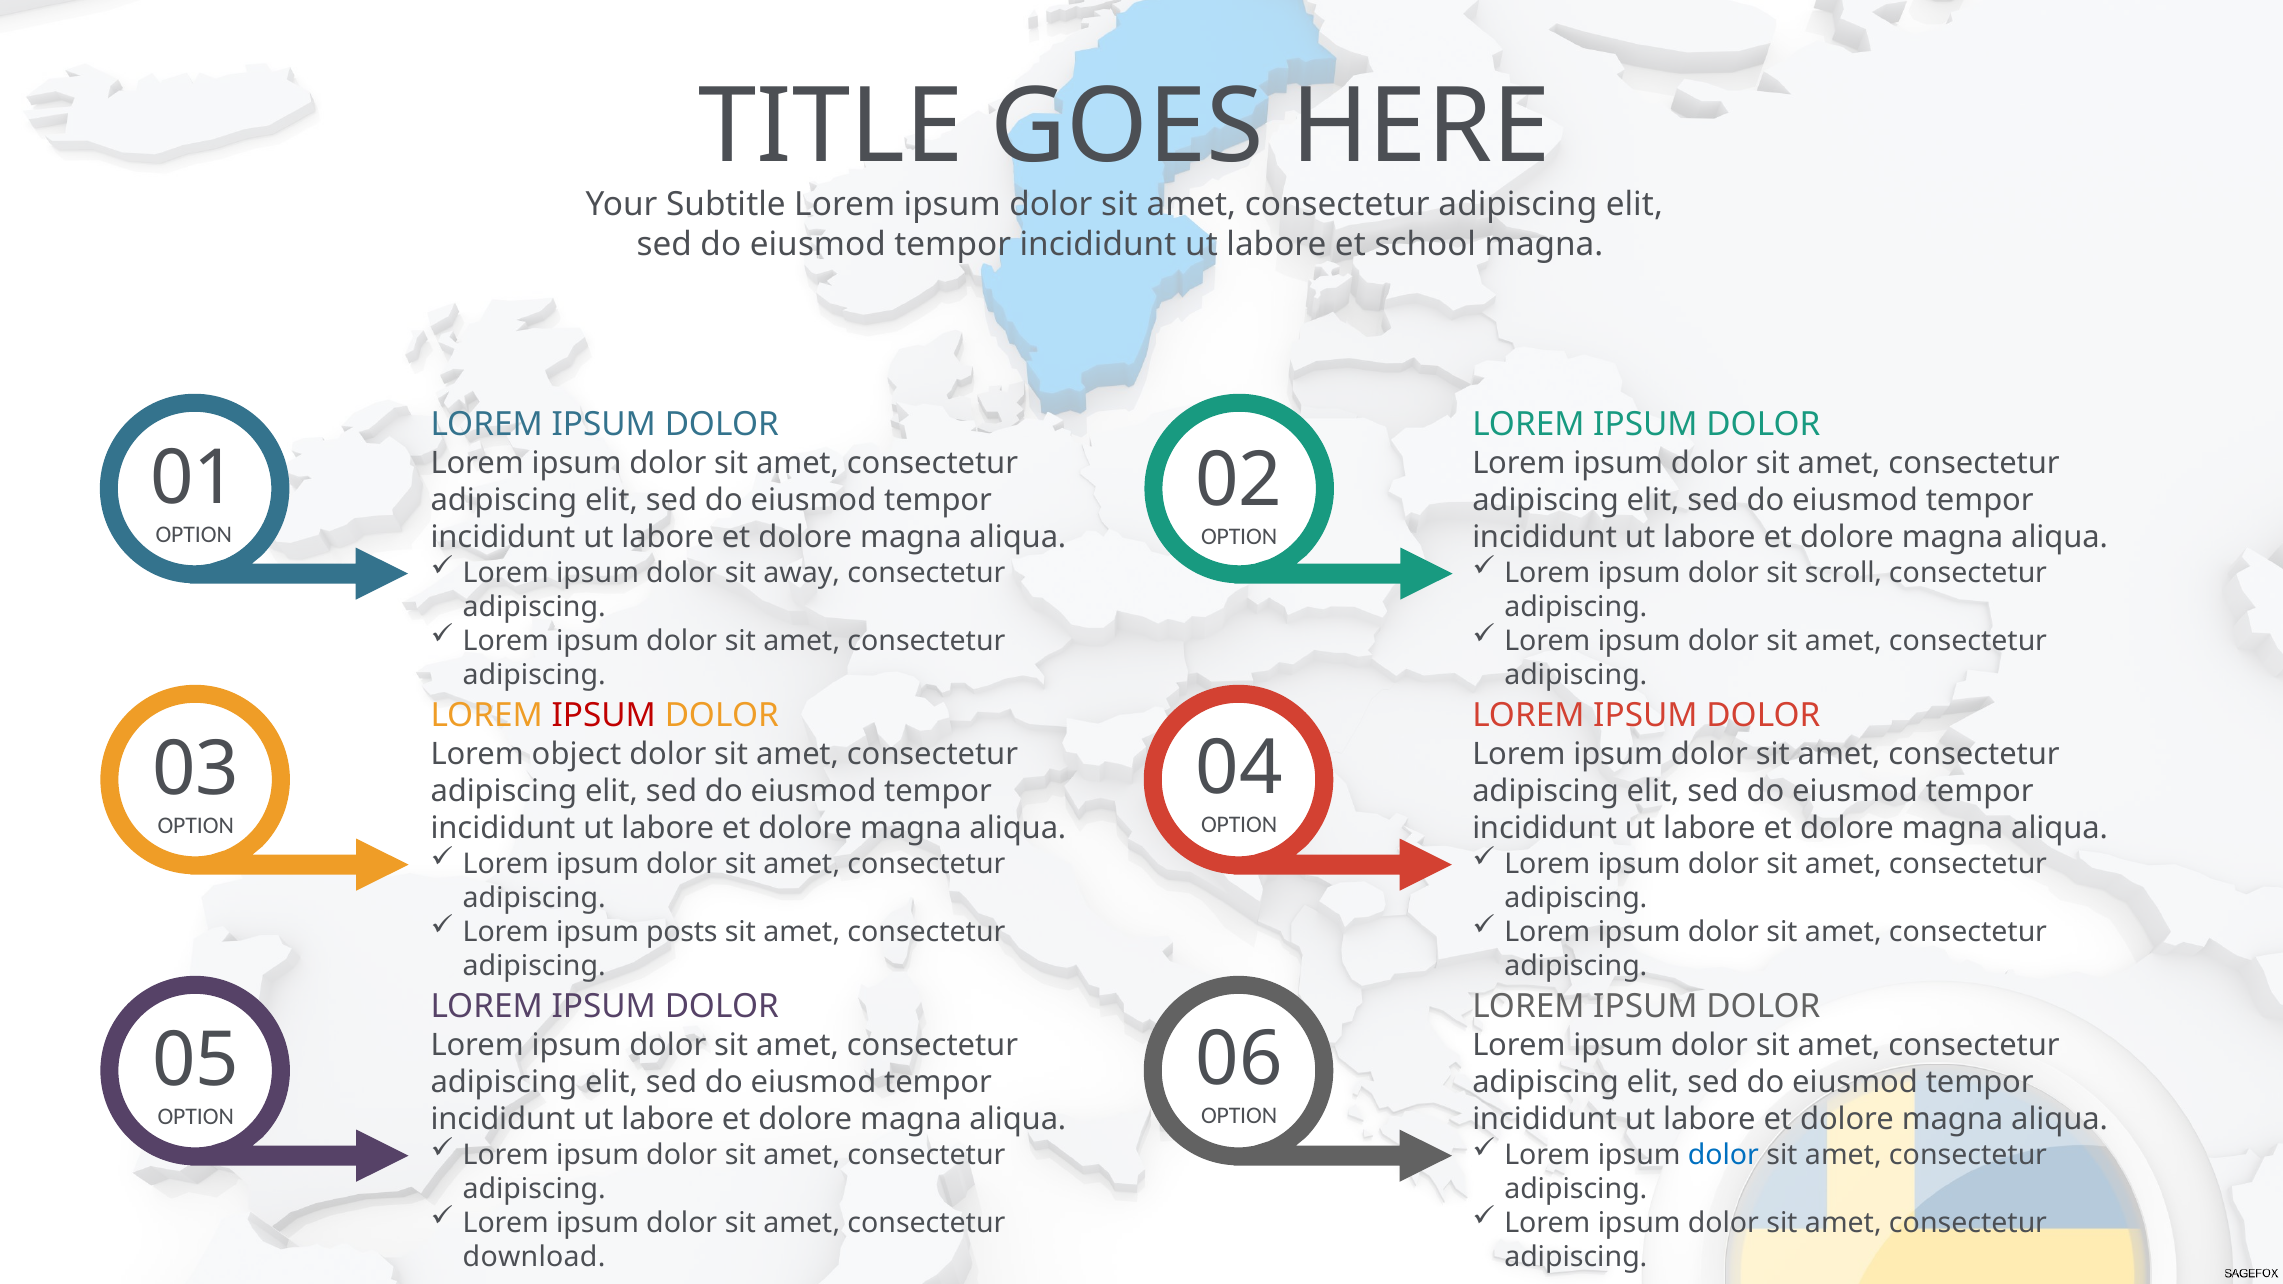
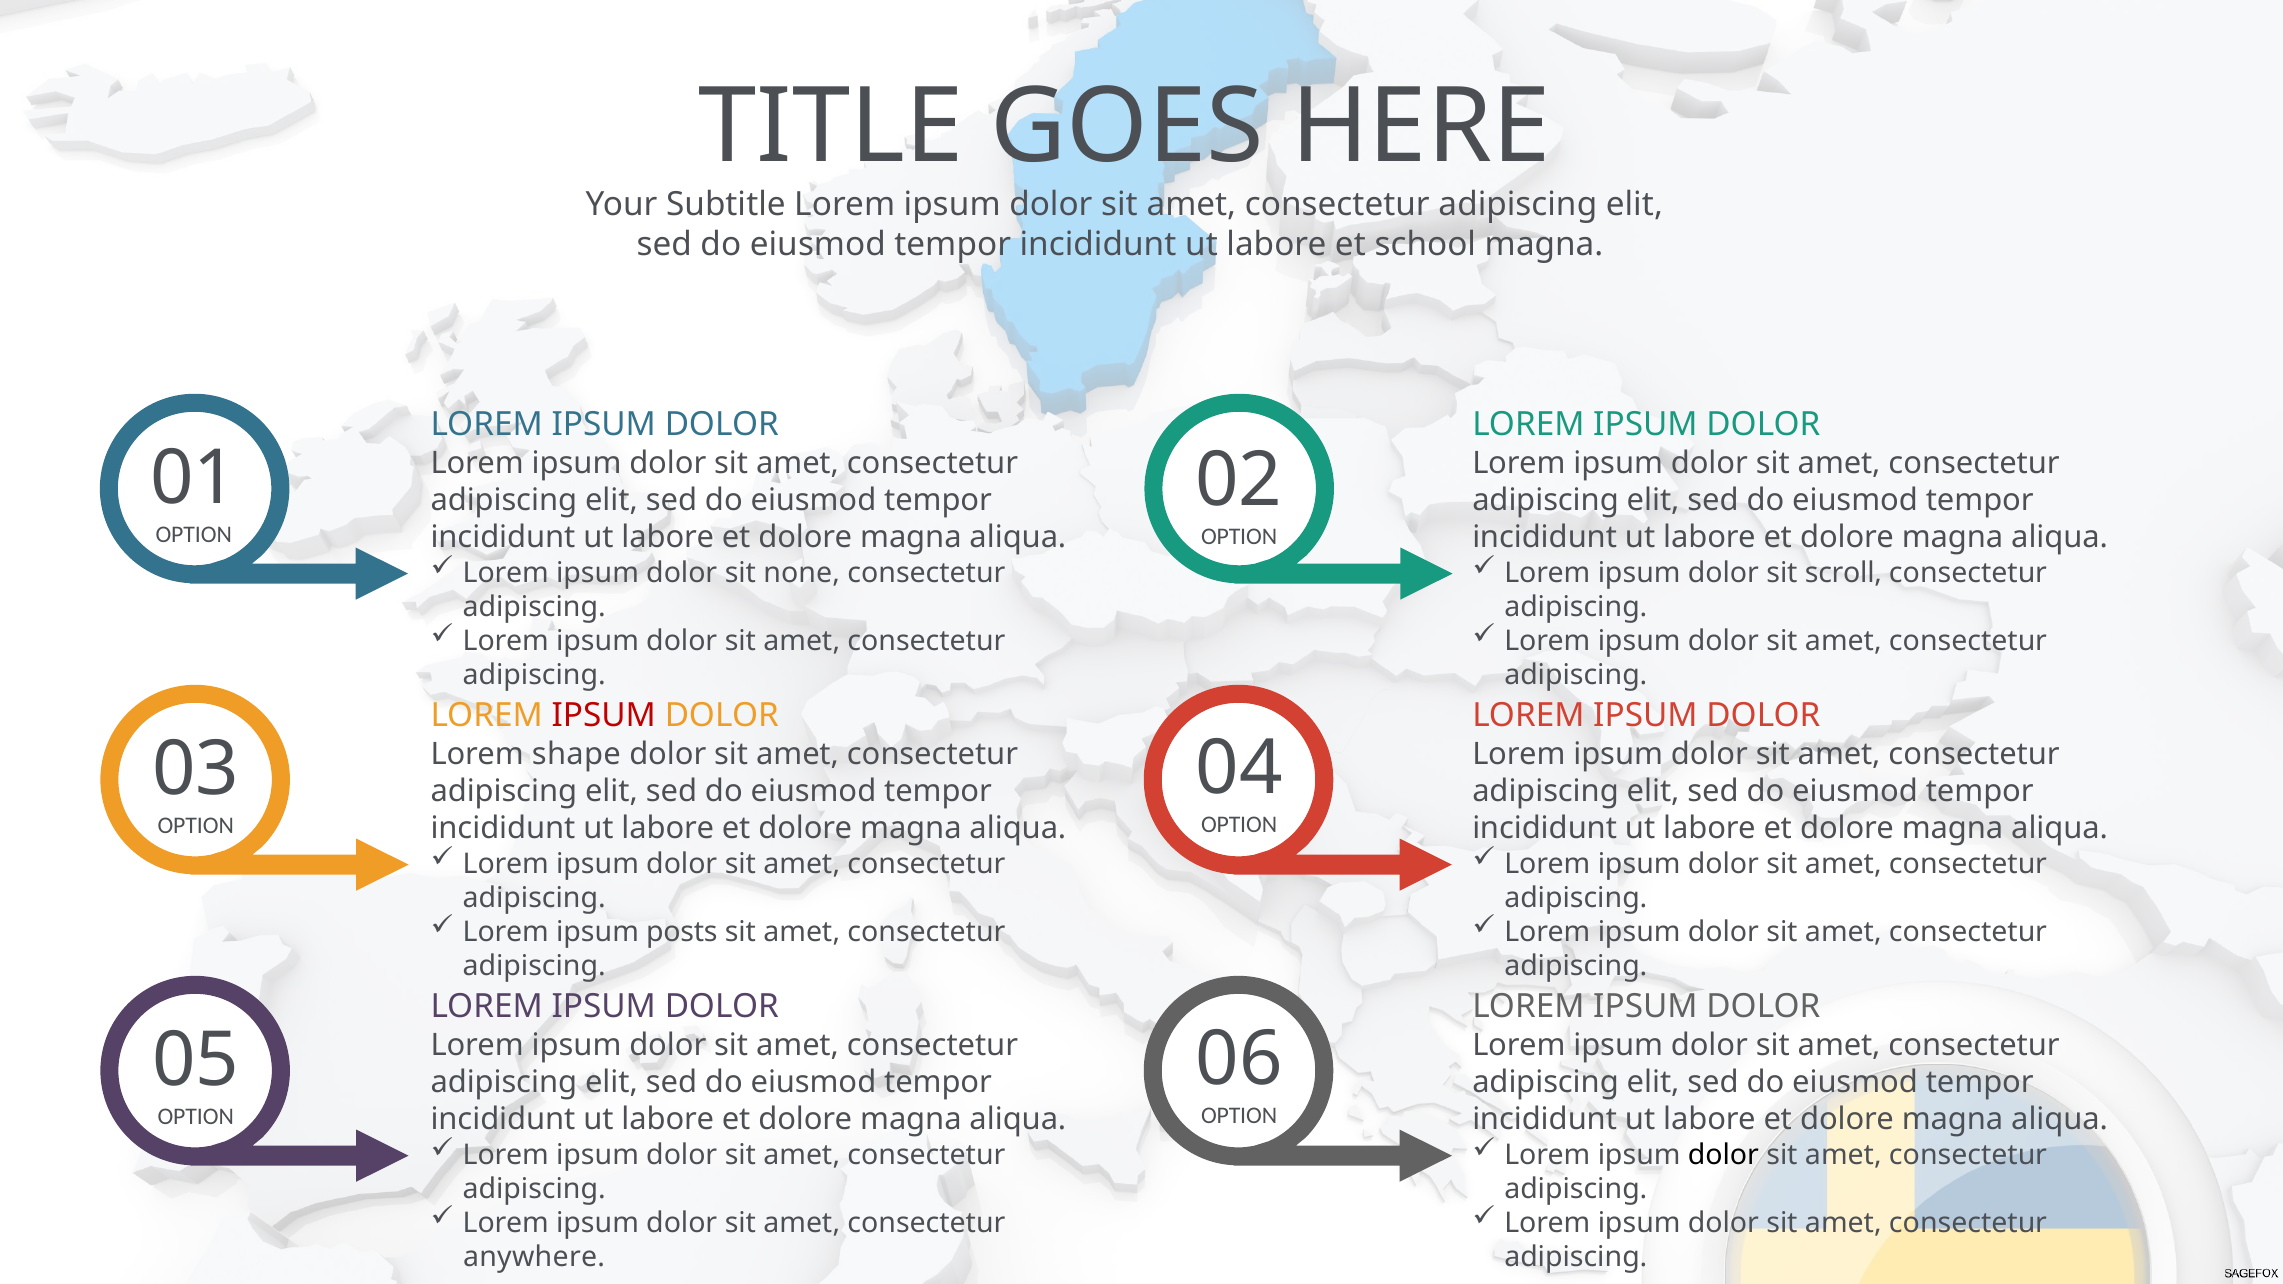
away: away -> none
object: object -> shape
dolor at (1723, 1155) colour: blue -> black
download: download -> anywhere
